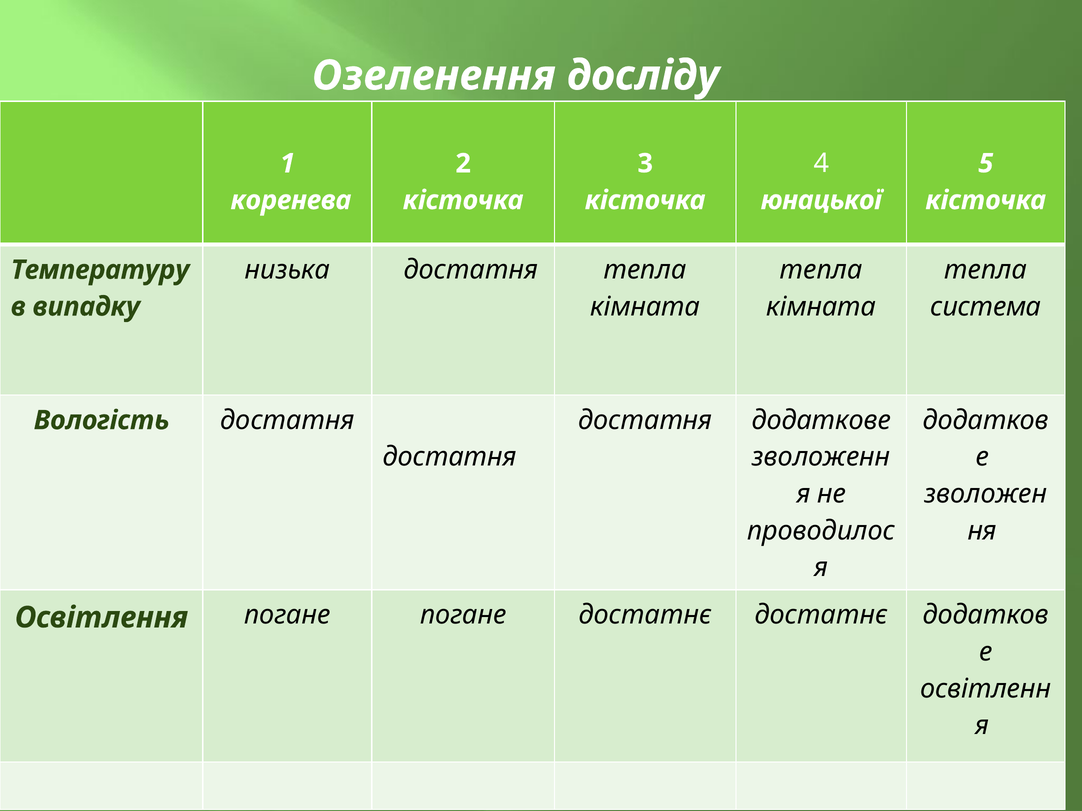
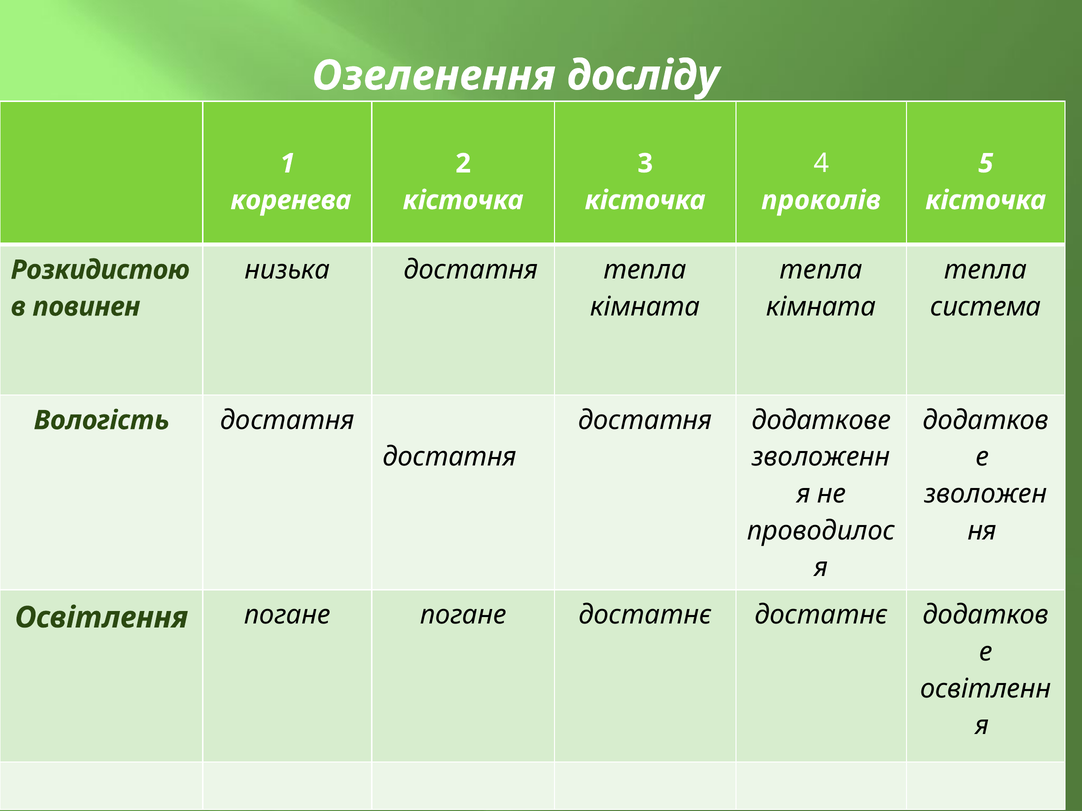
юнацької: юнацької -> проколів
Температуру: Температуру -> Розкидистою
випадку: випадку -> повинен
